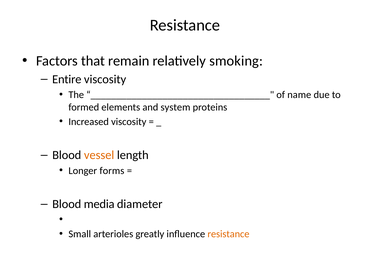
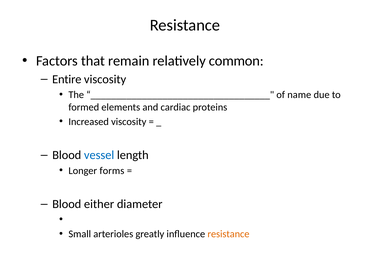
smoking: smoking -> common
system: system -> cardiac
vessel colour: orange -> blue
media: media -> either
